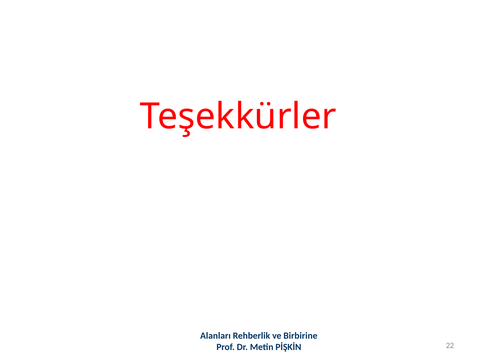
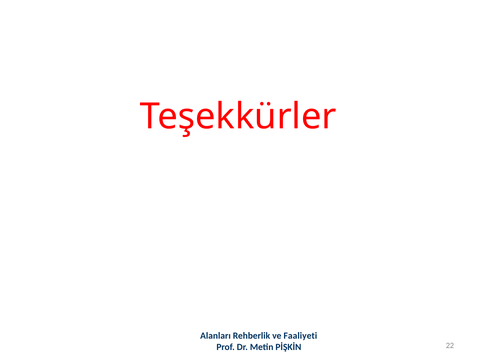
Birbirine: Birbirine -> Faaliyeti
